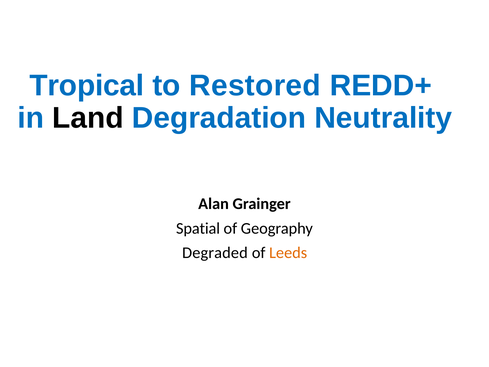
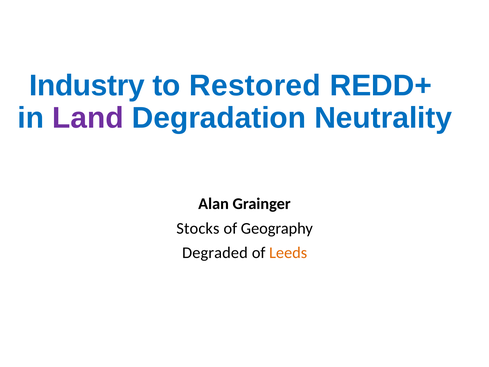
Tropical: Tropical -> Industry
Land colour: black -> purple
Spatial: Spatial -> Stocks
